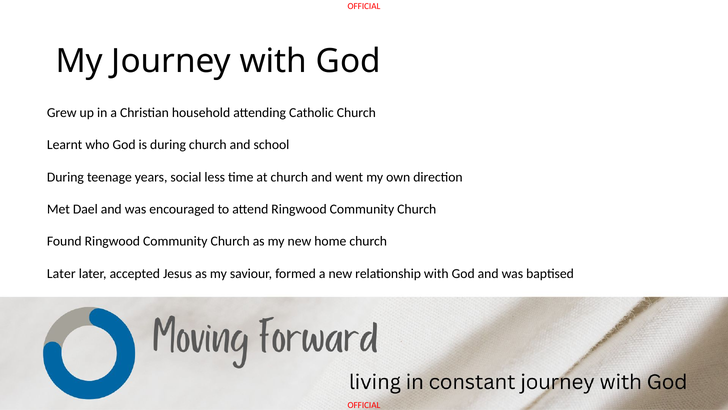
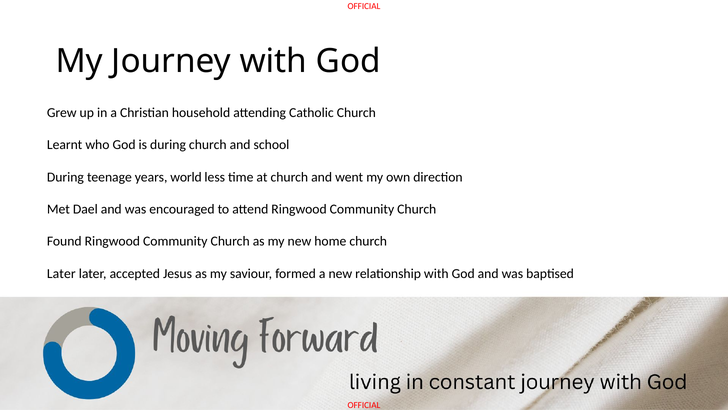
social: social -> world
